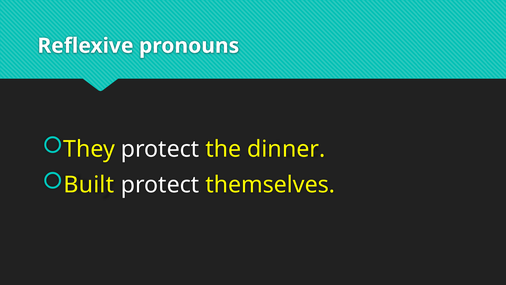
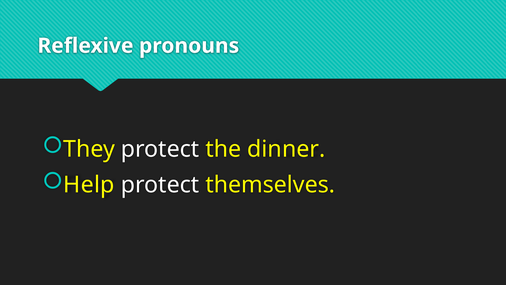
Built: Built -> Help
